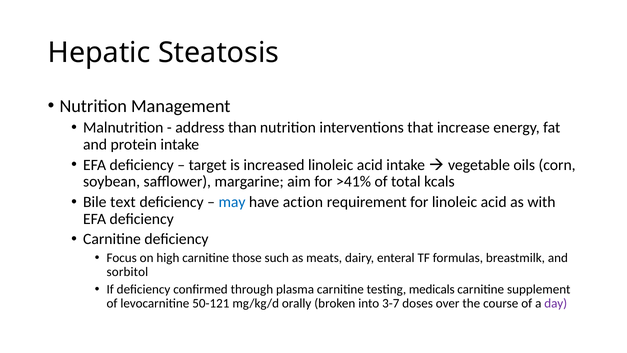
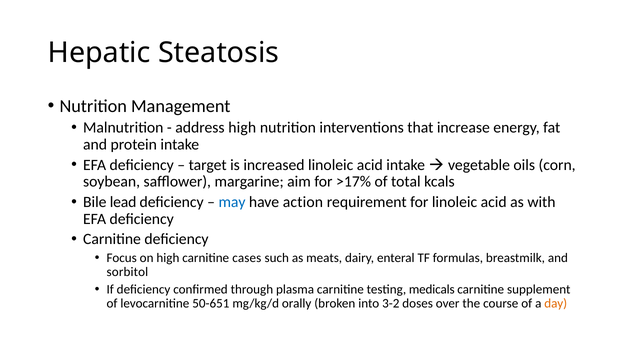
address than: than -> high
>41%: >41% -> >17%
text: text -> lead
those: those -> cases
50-121: 50-121 -> 50-651
3-7: 3-7 -> 3-2
day colour: purple -> orange
